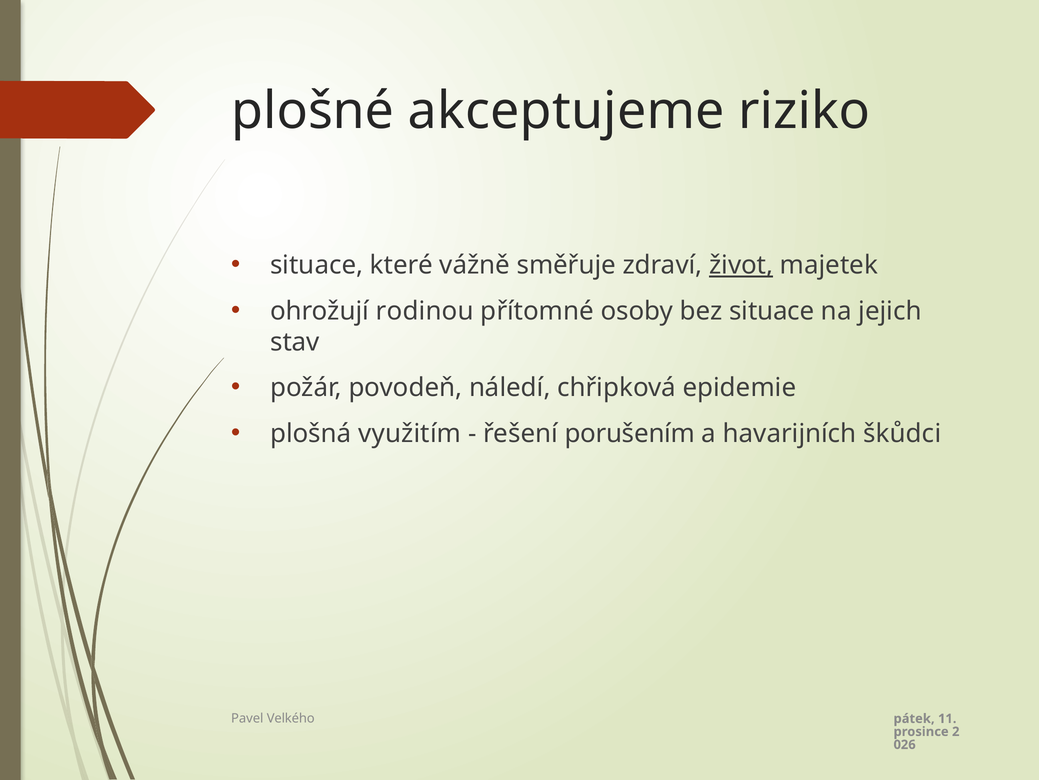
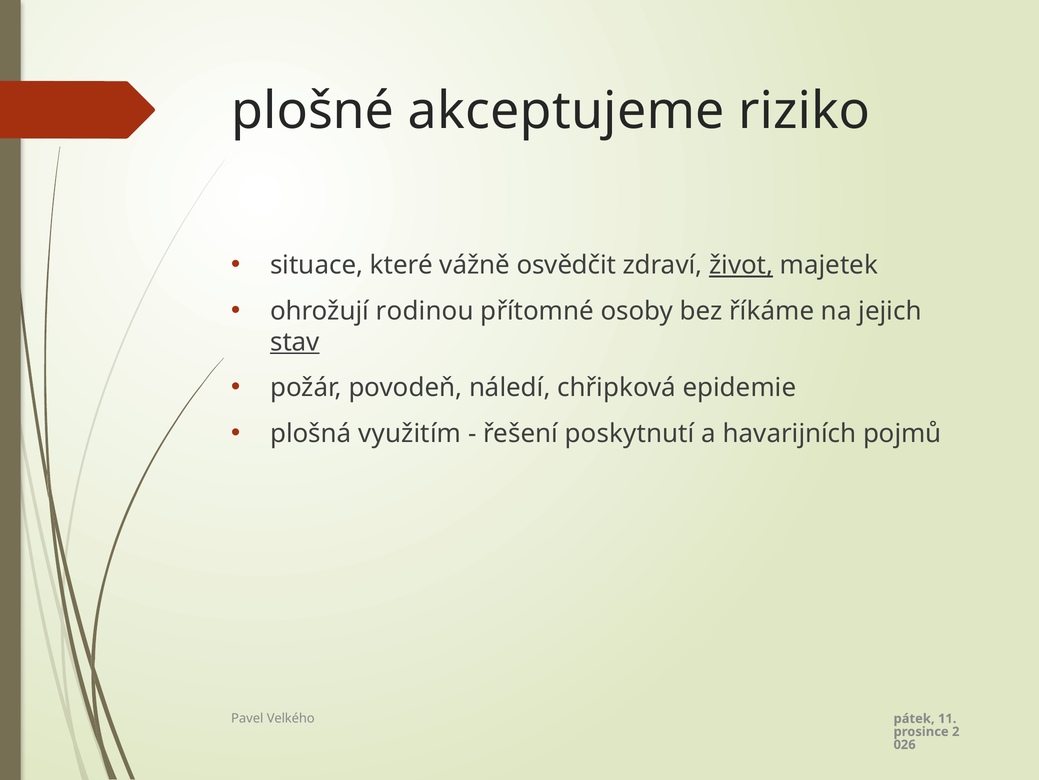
směřuje: směřuje -> osvědčit
bez situace: situace -> říkáme
stav underline: none -> present
porušením: porušením -> poskytnutí
škůdci: škůdci -> pojmů
